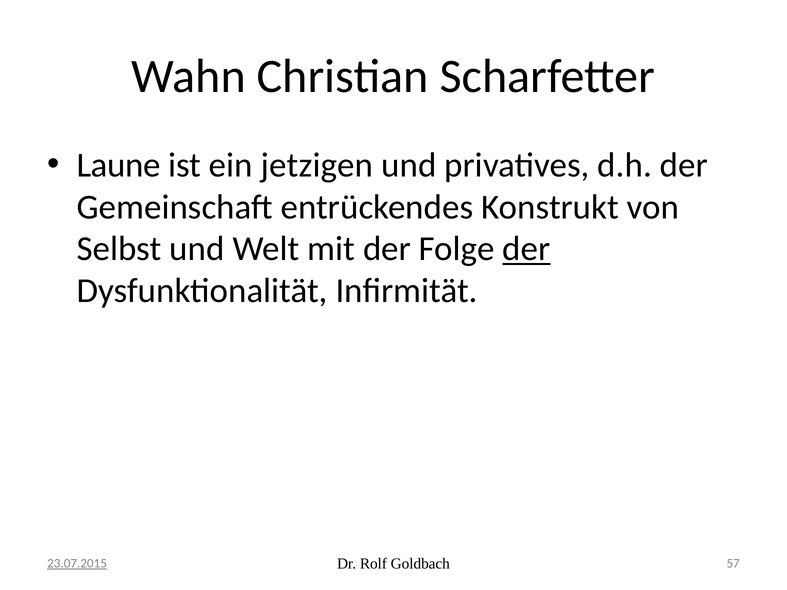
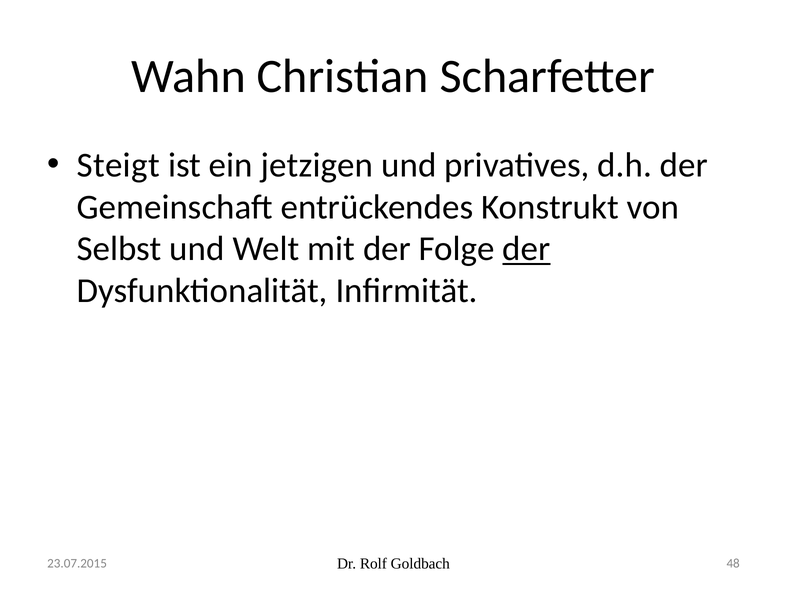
Laune: Laune -> Steigt
57: 57 -> 48
23.07.2015 underline: present -> none
